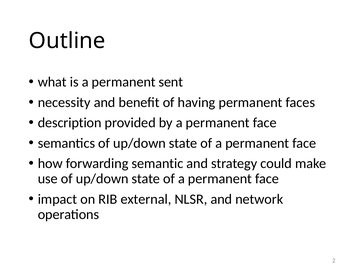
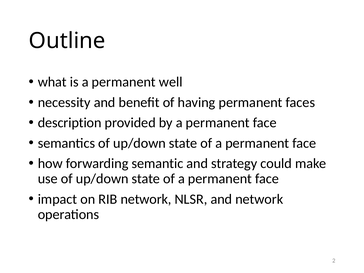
sent: sent -> well
RIB external: external -> network
